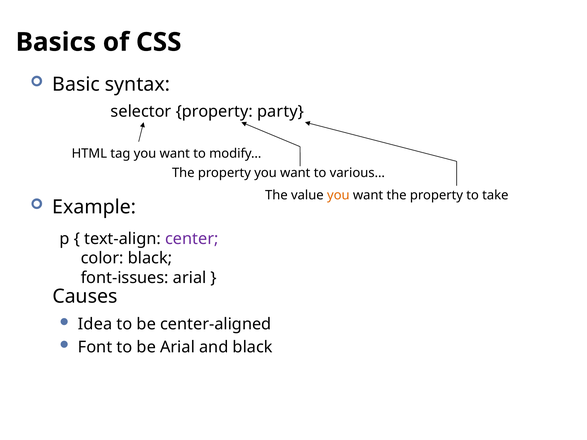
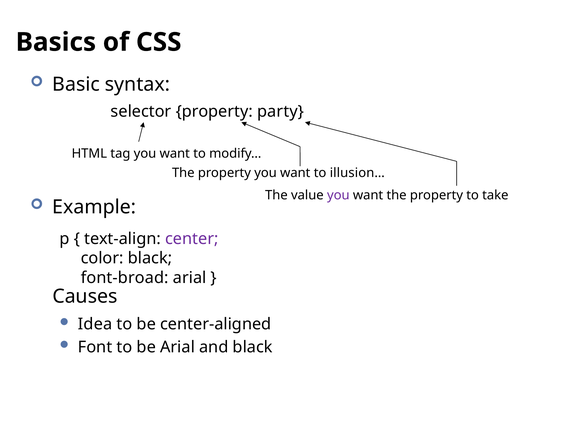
various…: various… -> illusion…
you at (338, 195) colour: orange -> purple
font-issues: font-issues -> font-broad
